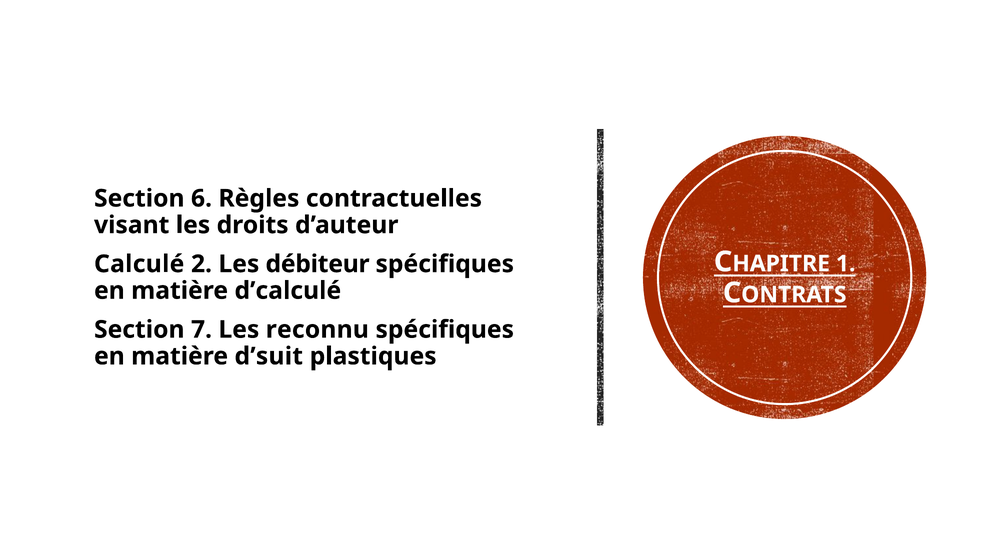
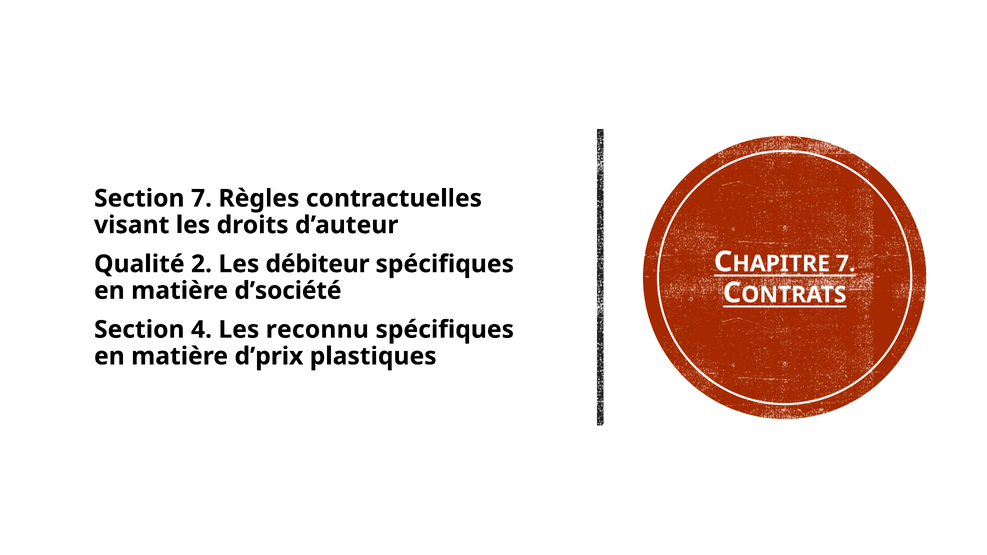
Section 6: 6 -> 7
1 at (846, 264): 1 -> 7
Calculé: Calculé -> Qualité
d’calculé: d’calculé -> d’société
7: 7 -> 4
d’suit: d’suit -> d’prix
